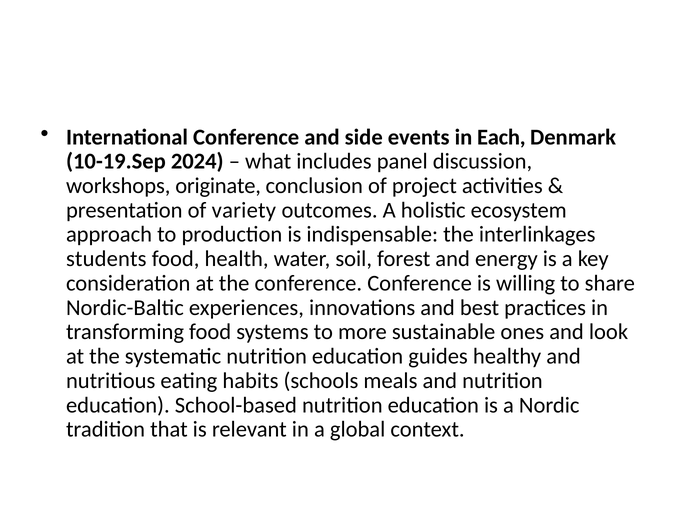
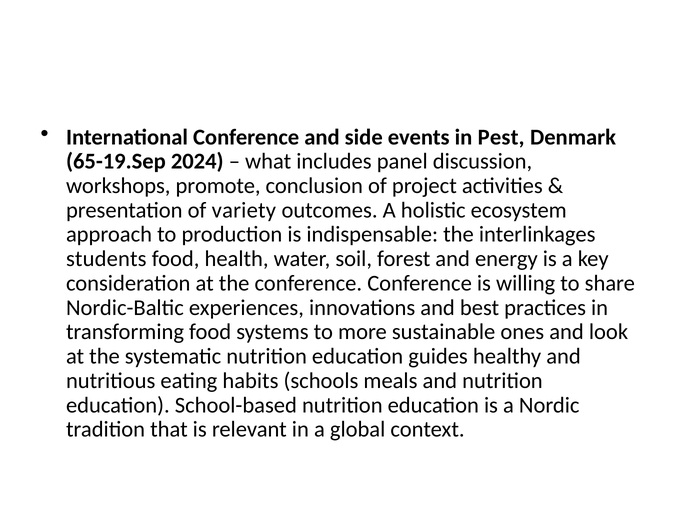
Each: Each -> Pest
10-19.Sep: 10-19.Sep -> 65-19.Sep
originate: originate -> promote
